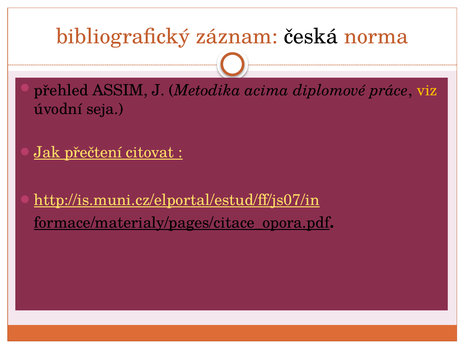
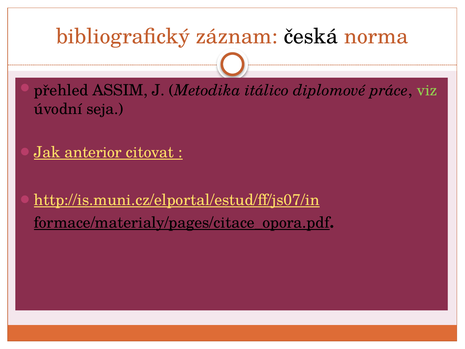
acima: acima -> itálico
viz colour: yellow -> light green
přečtení: přečtení -> anterior
